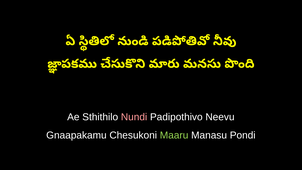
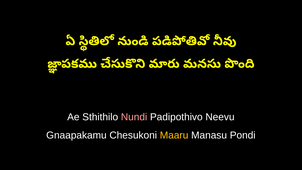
Maaru colour: light green -> yellow
